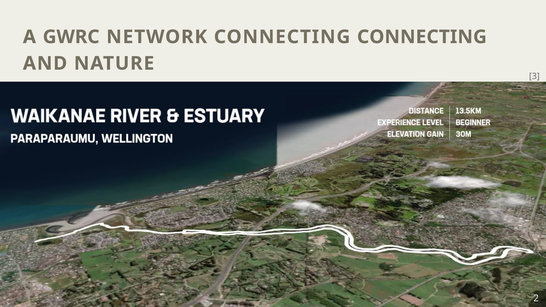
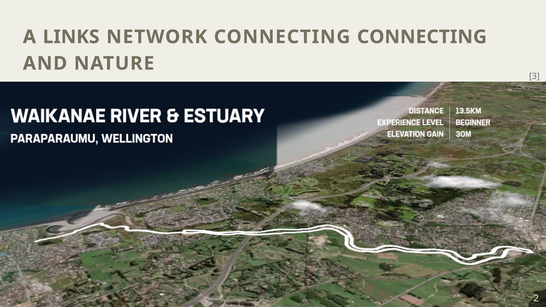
GWRC: GWRC -> LINKS
